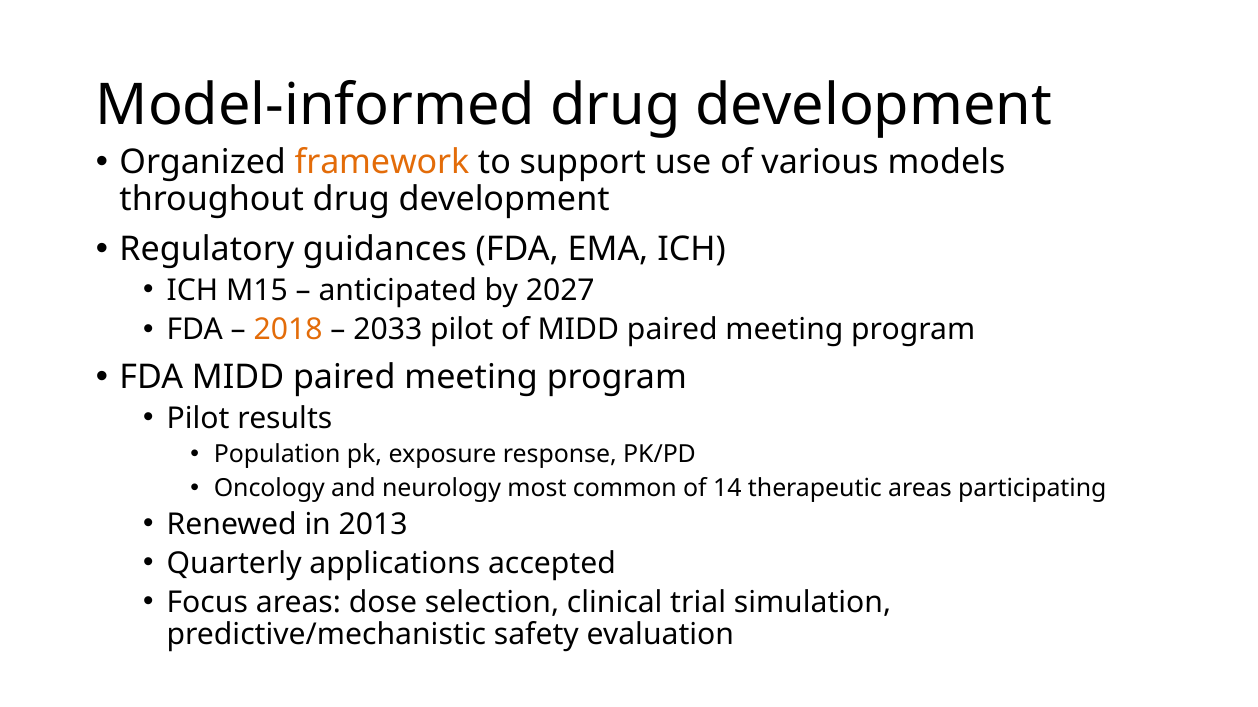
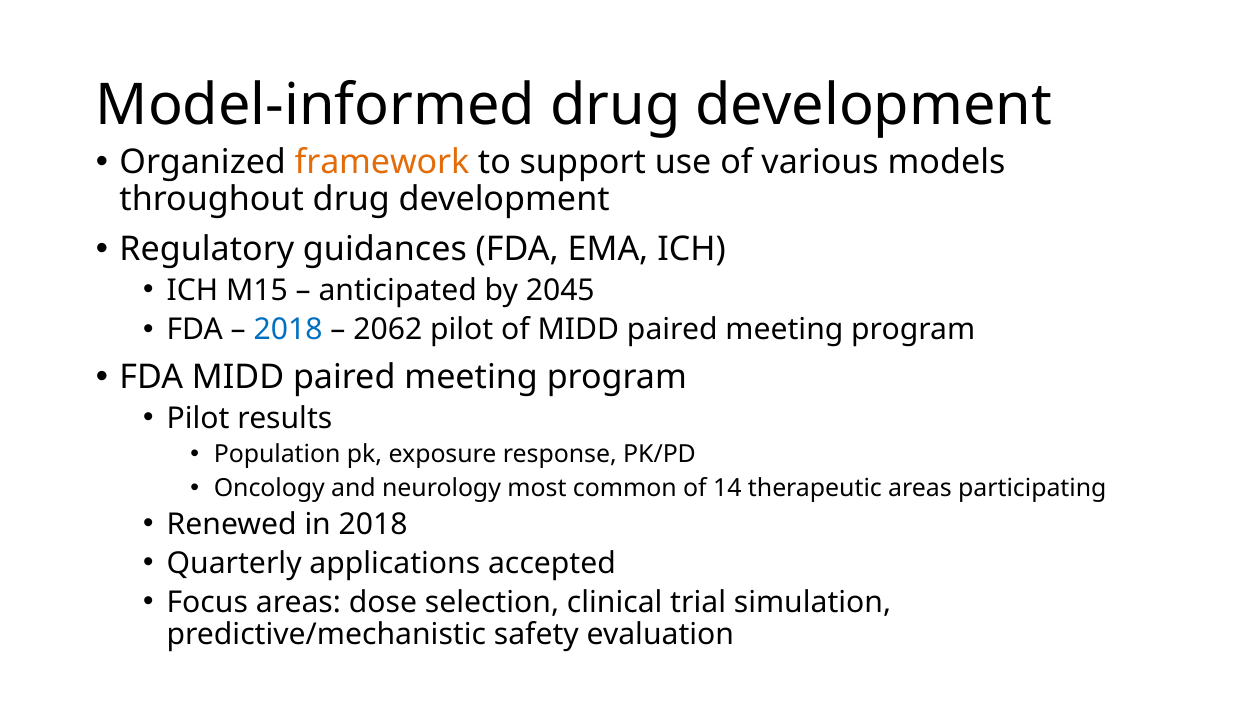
2027: 2027 -> 2045
2018 at (288, 330) colour: orange -> blue
2033: 2033 -> 2062
in 2013: 2013 -> 2018
